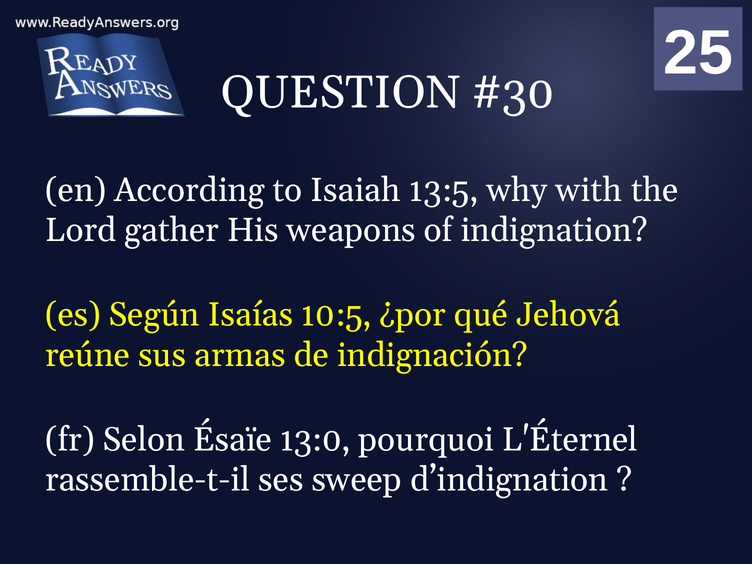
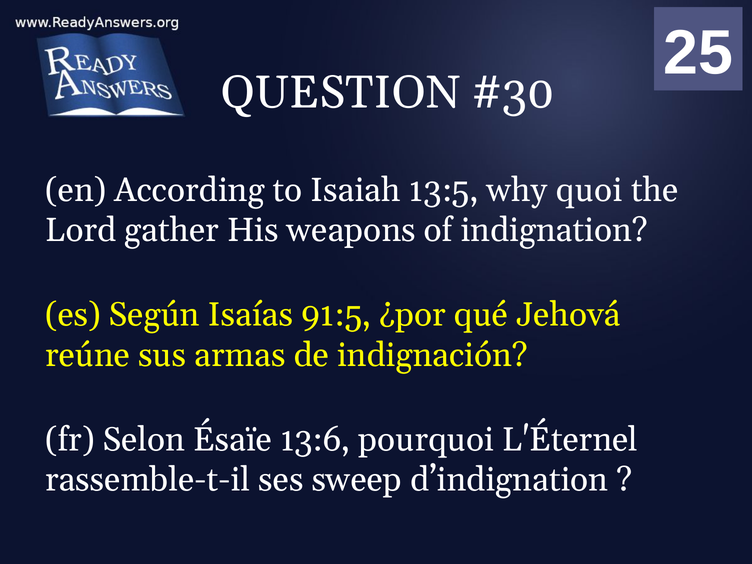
with: with -> quoi
10:5: 10:5 -> 91:5
13:0: 13:0 -> 13:6
